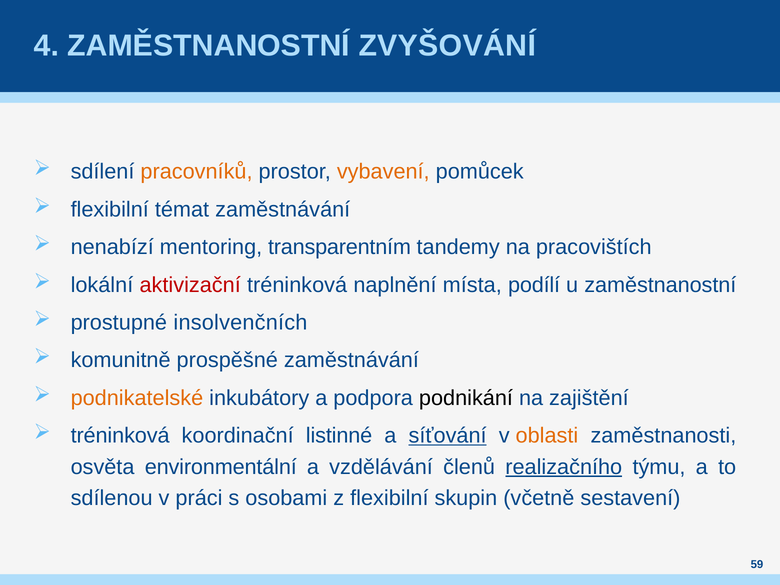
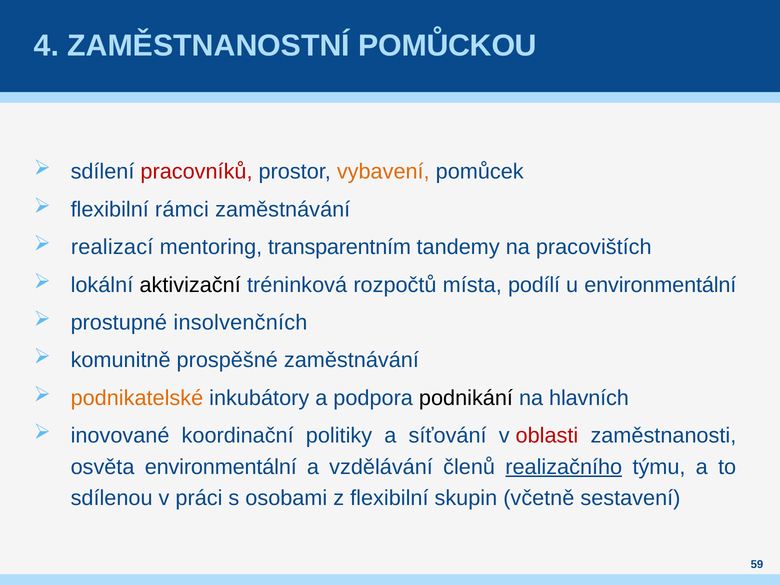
ZVYŠOVÁNÍ: ZVYŠOVÁNÍ -> POMŮCKOU
pracovníků colour: orange -> red
témat: témat -> rámci
nenabízí: nenabízí -> realizací
aktivizační colour: red -> black
naplnění: naplnění -> rozpočtů
u zaměstnanostní: zaměstnanostní -> environmentální
zajištění: zajištění -> hlavních
tréninková at (120, 436): tréninková -> inovované
listinné: listinné -> politiky
síťování underline: present -> none
oblasti colour: orange -> red
